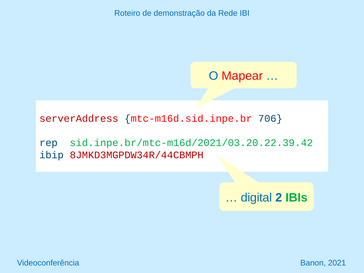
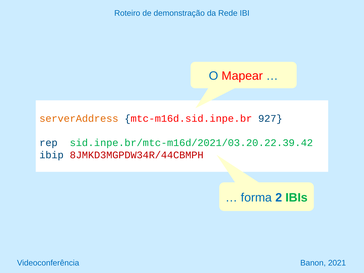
serverAddress colour: red -> orange
706: 706 -> 927
digital: digital -> forma
